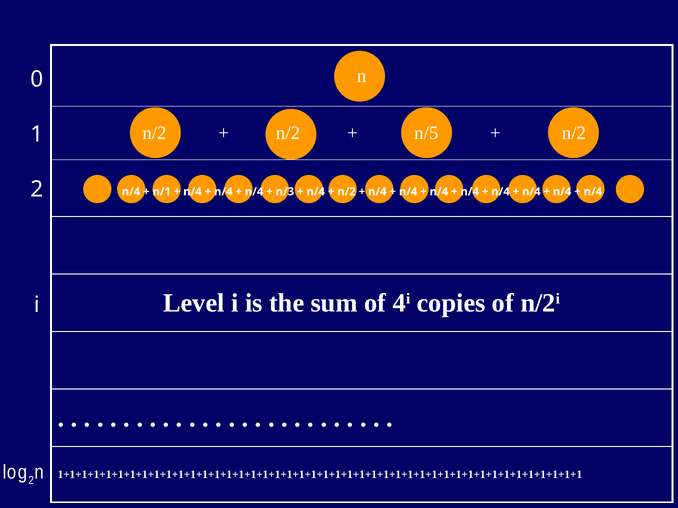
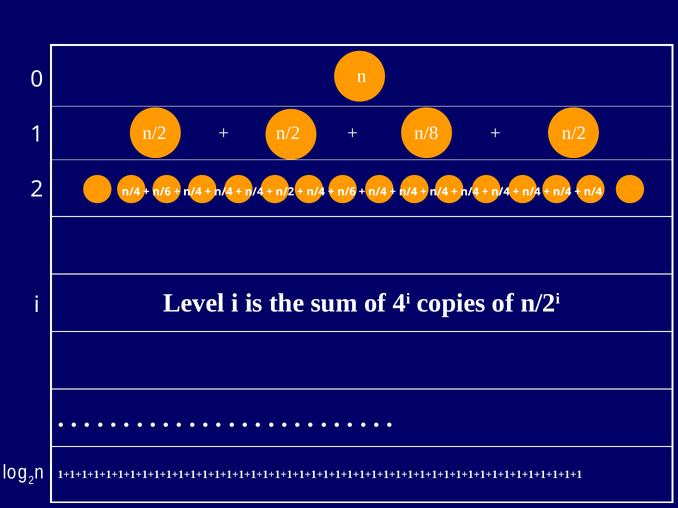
n/5: n/5 -> n/8
n/1 at (162, 192): n/1 -> n/6
n/3 at (285, 192): n/3 -> n/2
n/2 at (347, 192): n/2 -> n/6
